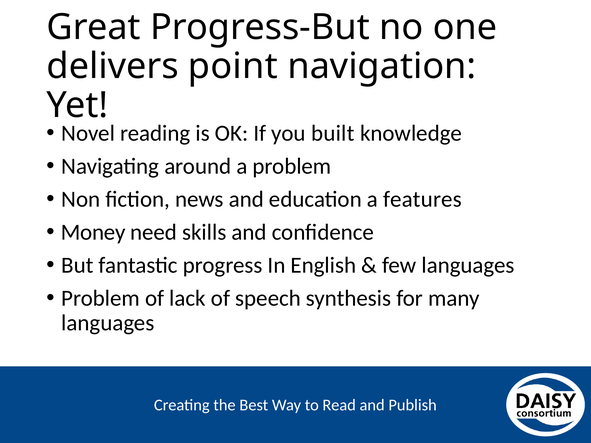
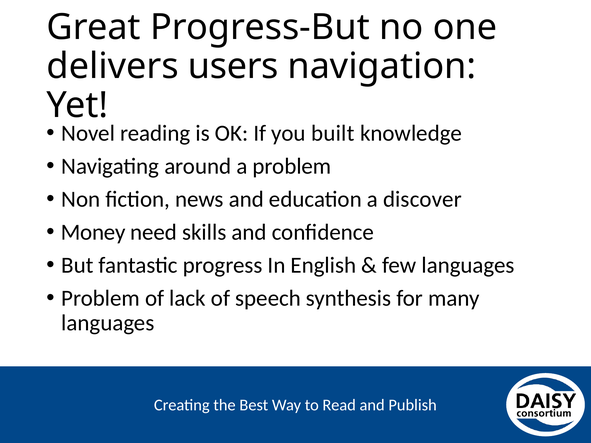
point: point -> users
features: features -> discover
